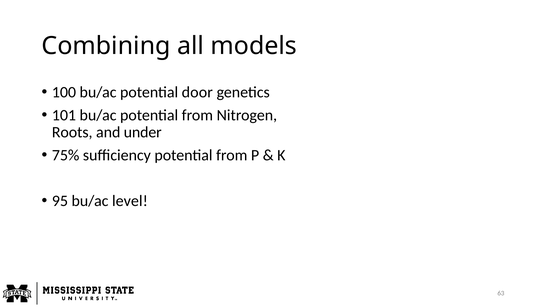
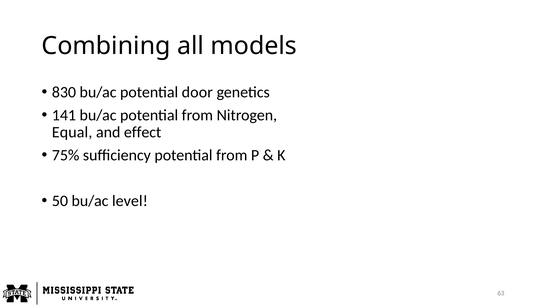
100: 100 -> 830
101: 101 -> 141
Roots: Roots -> Equal
under: under -> effect
95: 95 -> 50
